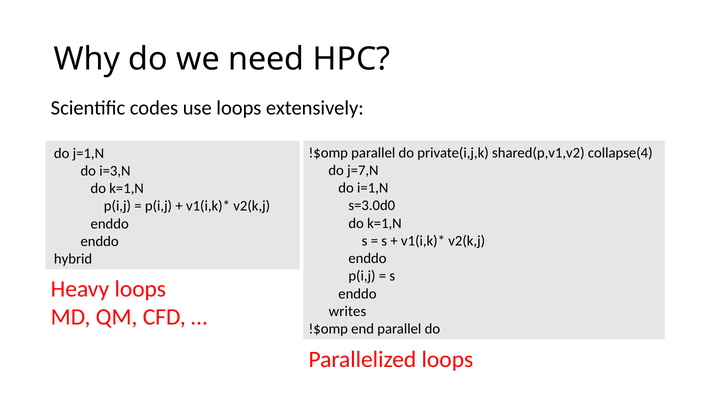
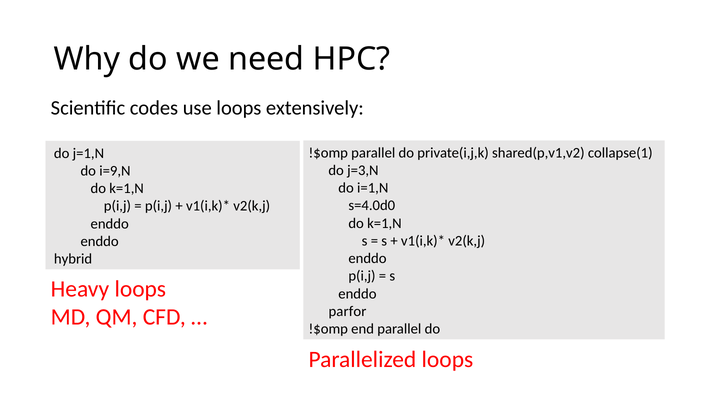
collapse(4: collapse(4 -> collapse(1
j=7,N: j=7,N -> j=3,N
i=3,N: i=3,N -> i=9,N
s=3.0d0: s=3.0d0 -> s=4.0d0
writes: writes -> parfor
